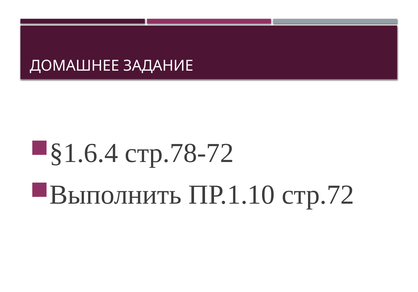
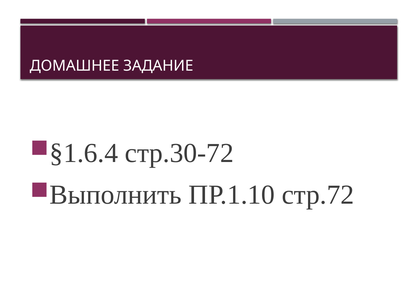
стр.78-72: стр.78-72 -> стр.30-72
